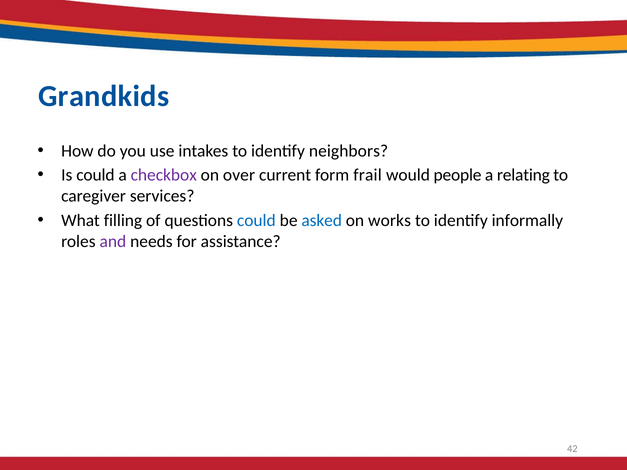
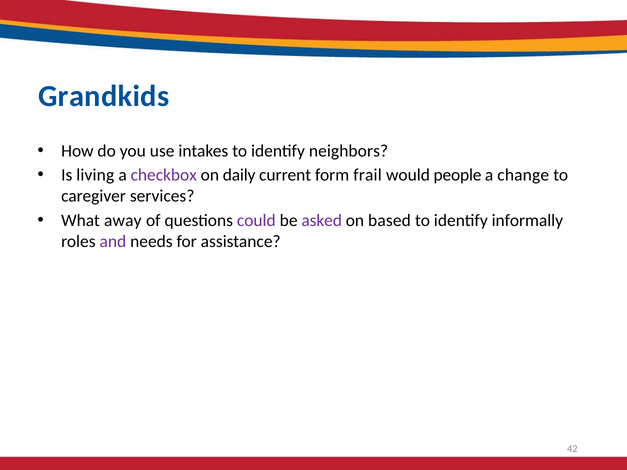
Is could: could -> living
over: over -> daily
relating: relating -> change
filling: filling -> away
could at (256, 221) colour: blue -> purple
asked colour: blue -> purple
works: works -> based
